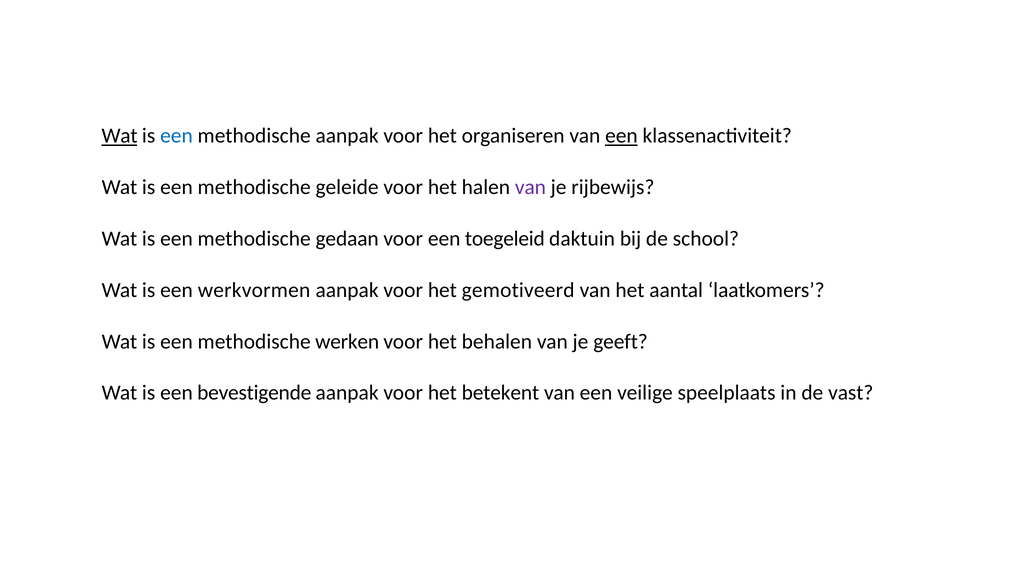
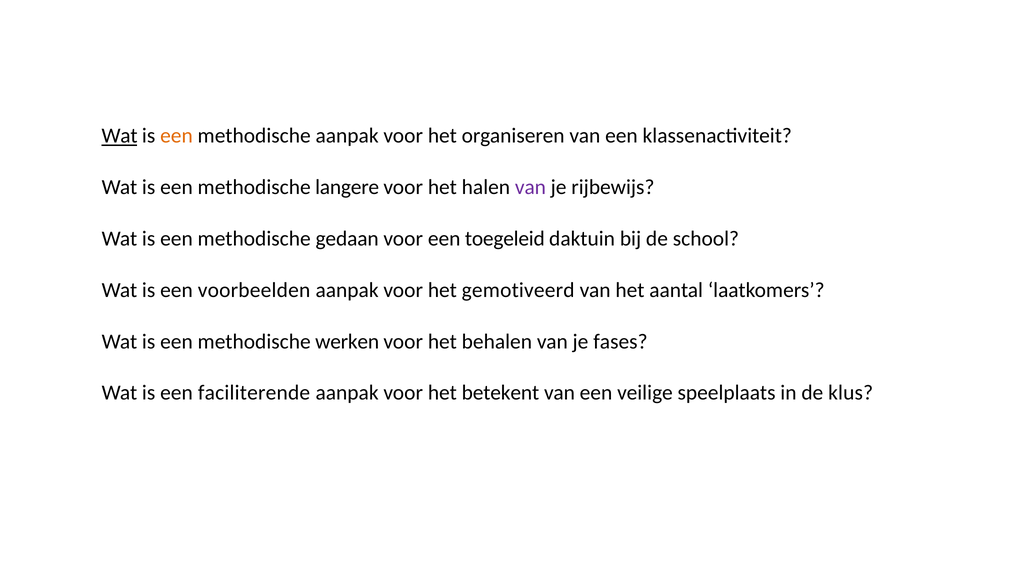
een at (176, 136) colour: blue -> orange
een at (621, 136) underline: present -> none
geleide: geleide -> langere
werkvormen: werkvormen -> voorbeelden
geeft: geeft -> fases
bevestigende: bevestigende -> faciliterende
vast: vast -> klus
